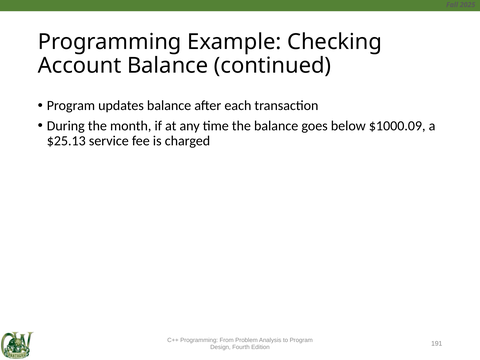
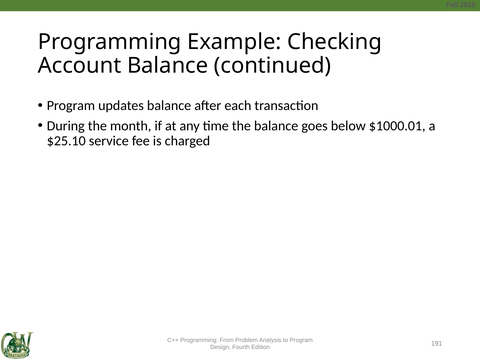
$1000.09: $1000.09 -> $1000.01
$25.13: $25.13 -> $25.10
